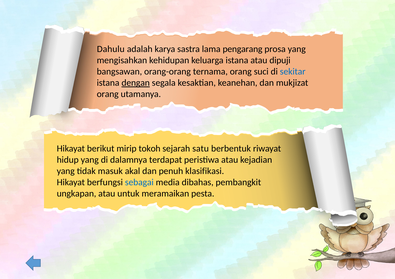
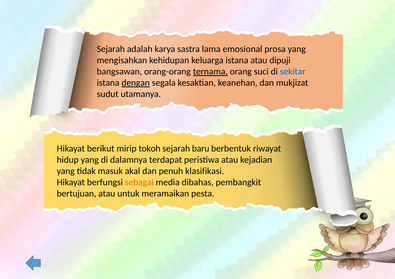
Dahulu at (111, 49): Dahulu -> Sejarah
pengarang: pengarang -> emosional
ternama underline: none -> present
orang at (108, 94): orang -> sudut
satu: satu -> baru
sebagai colour: blue -> orange
ungkapan: ungkapan -> bertujuan
